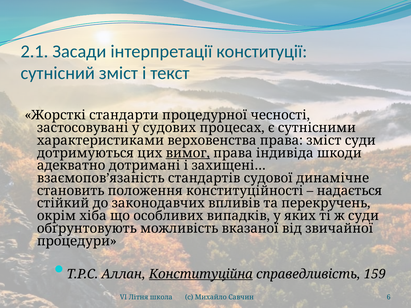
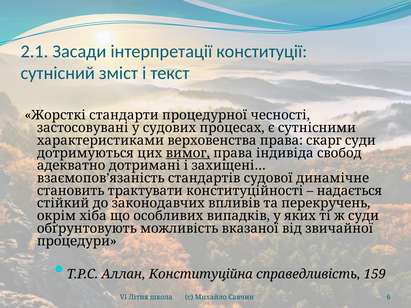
права зміст: зміст -> скарг
шкоди: шкоди -> свобод
положення: положення -> трактувати
Конституційна underline: present -> none
